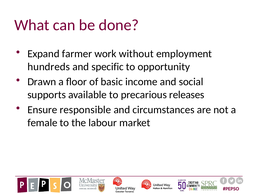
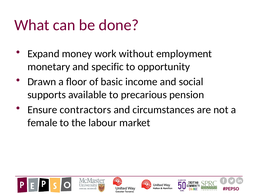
farmer: farmer -> money
hundreds: hundreds -> monetary
releases: releases -> pension
responsible: responsible -> contractors
